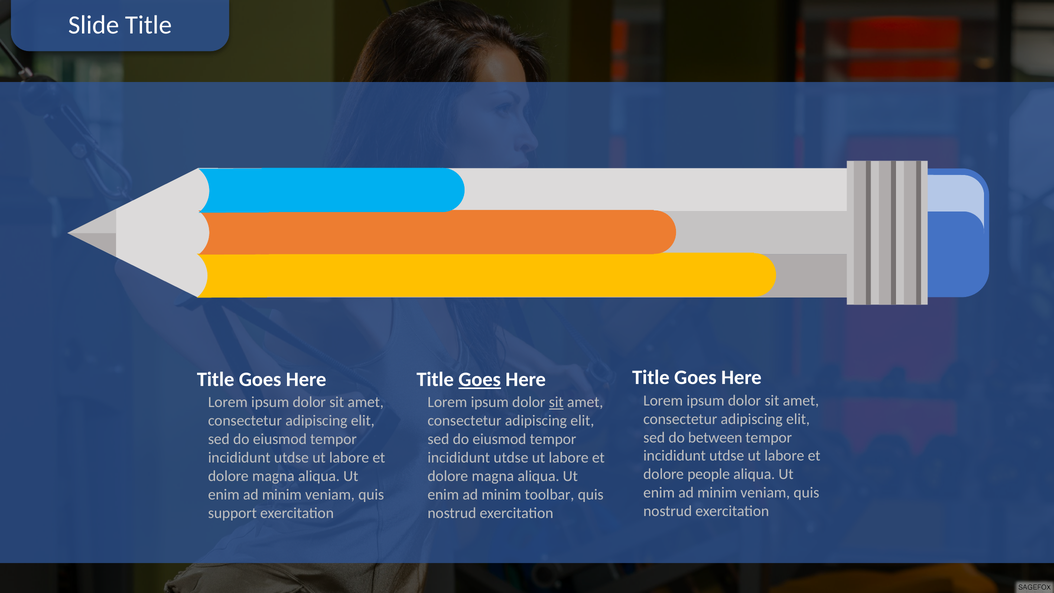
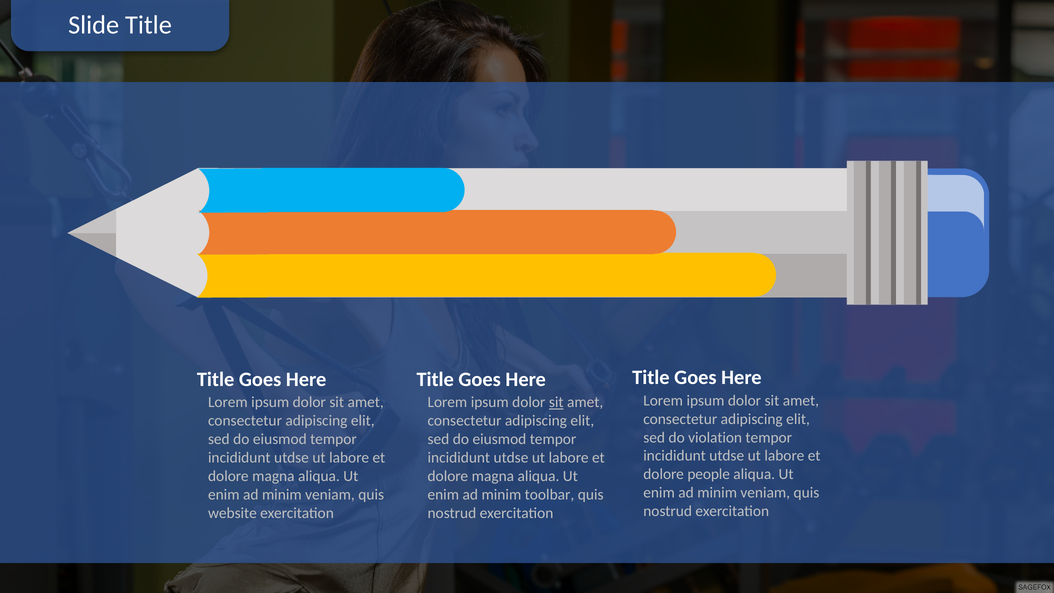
Goes at (480, 379) underline: present -> none
between: between -> violation
support: support -> website
